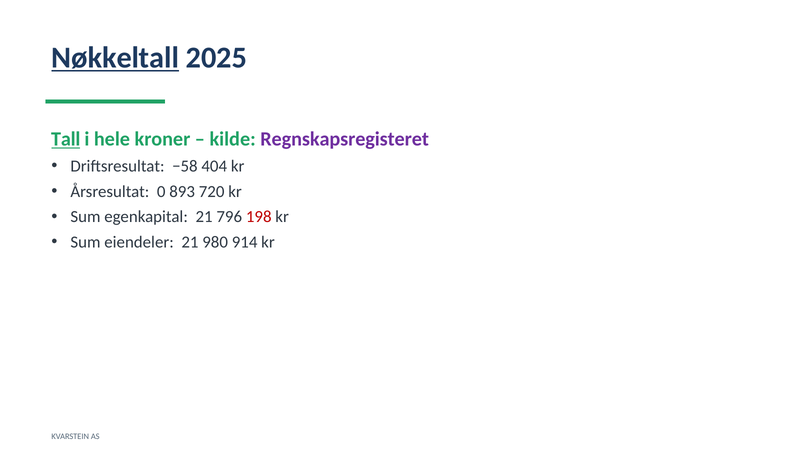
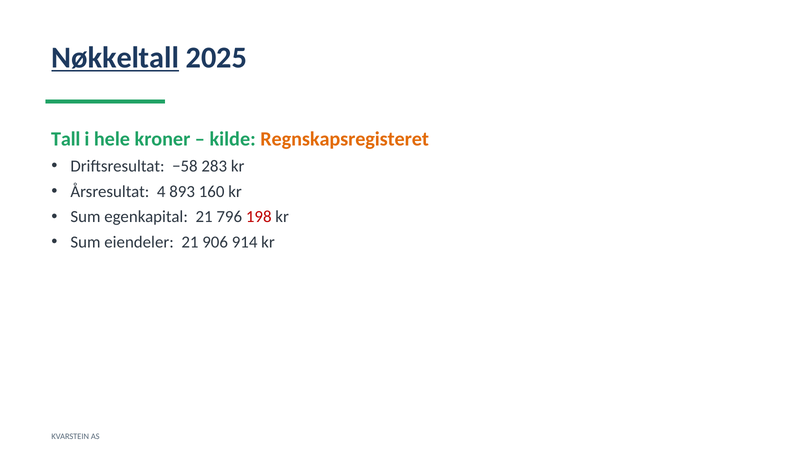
Tall underline: present -> none
Regnskapsregisteret colour: purple -> orange
404: 404 -> 283
0: 0 -> 4
720: 720 -> 160
980: 980 -> 906
